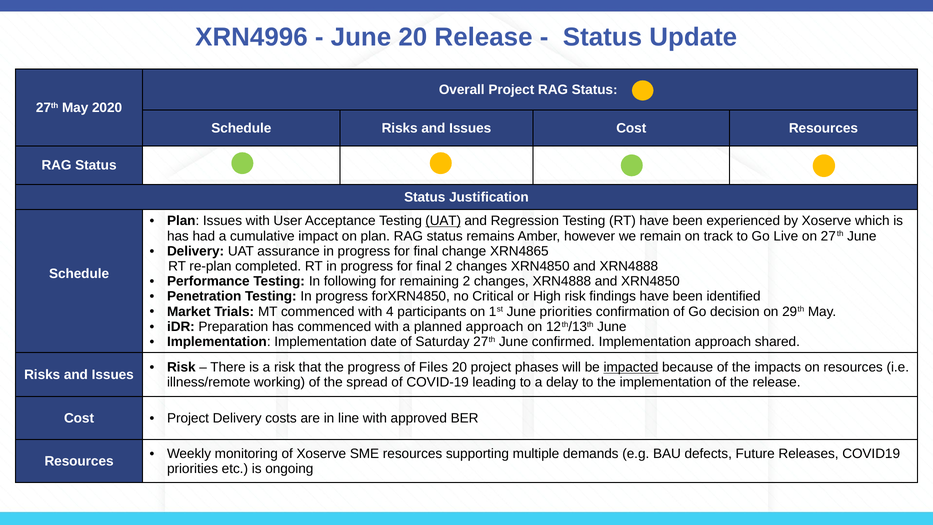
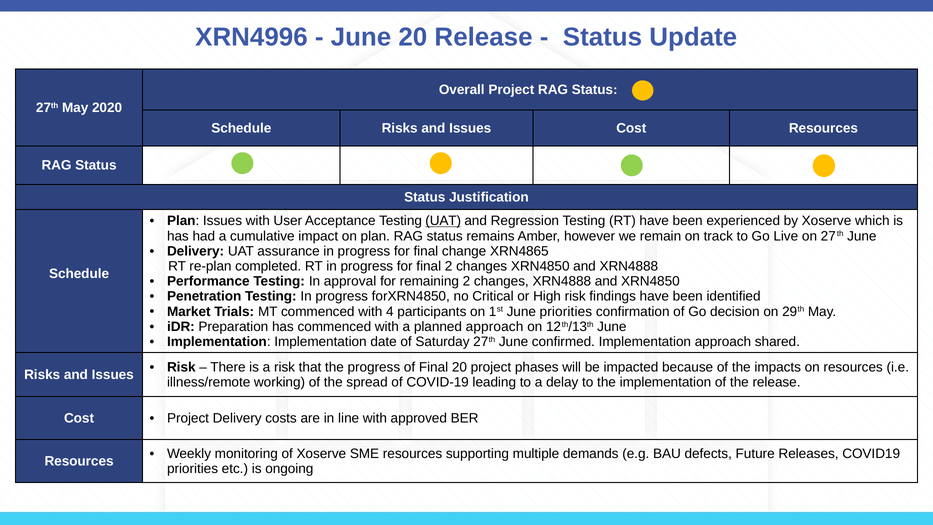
following: following -> approval
of Files: Files -> Final
impacted underline: present -> none
